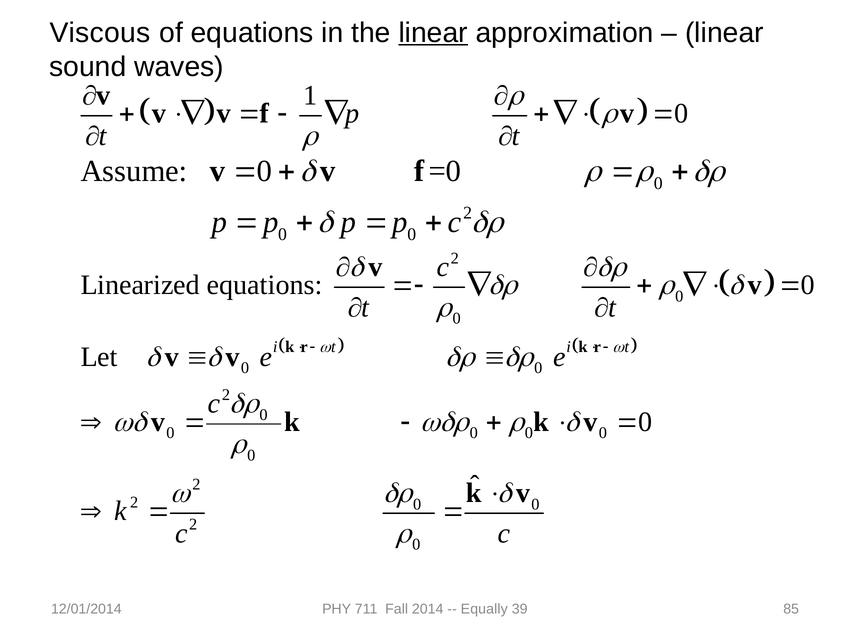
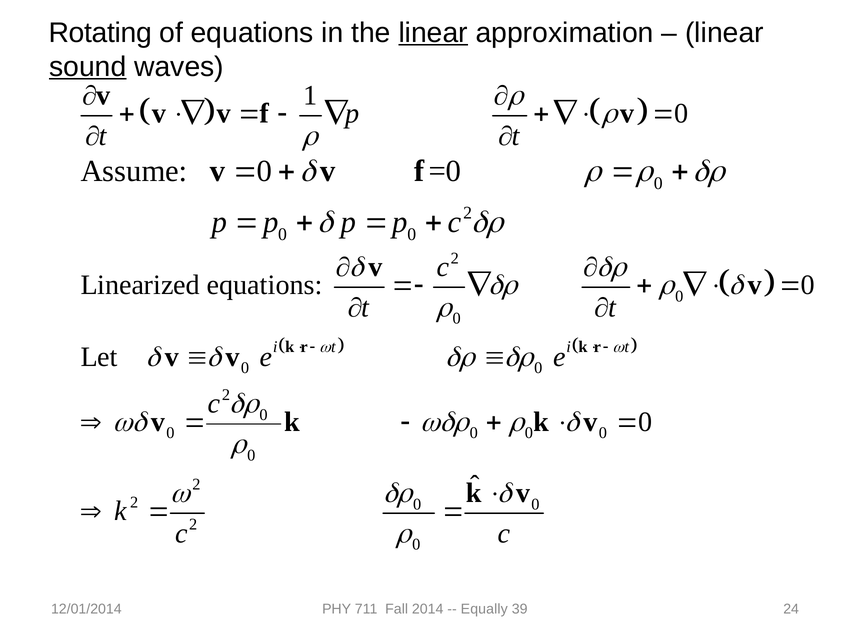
Viscous: Viscous -> Rotating
sound underline: none -> present
85: 85 -> 24
